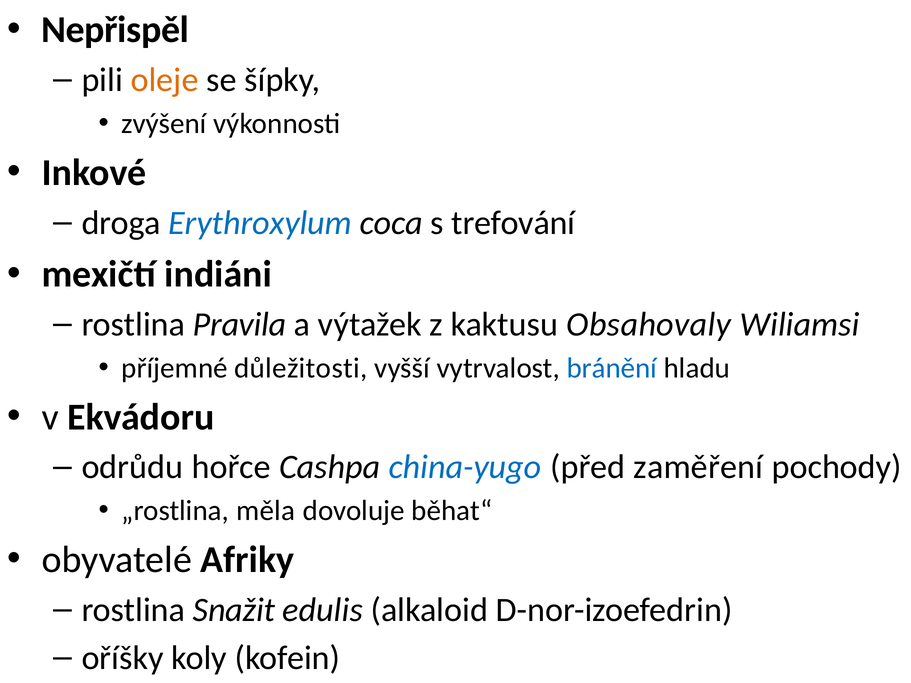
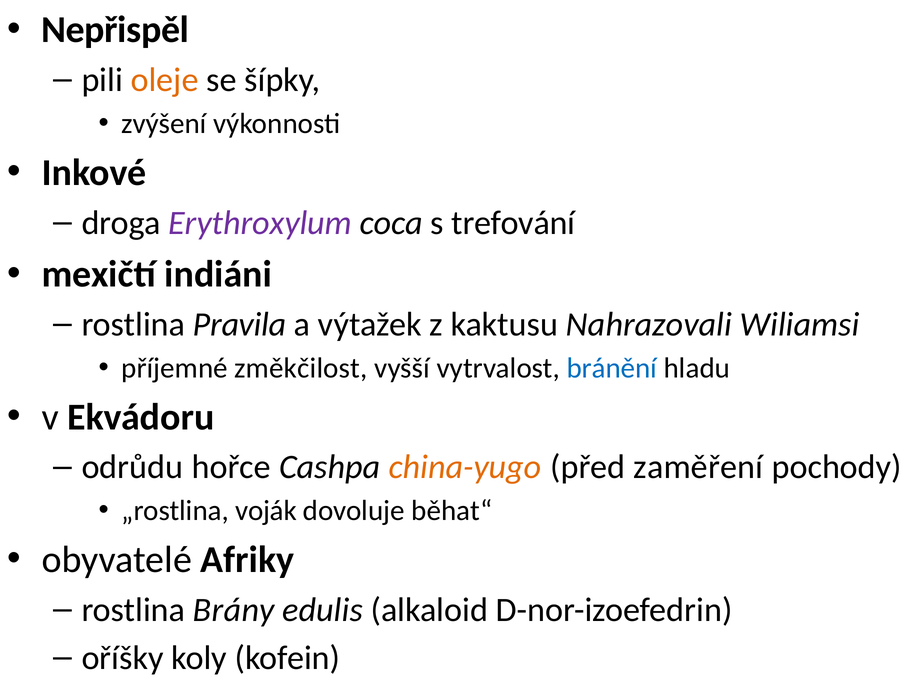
Erythroxylum colour: blue -> purple
Obsahovaly: Obsahovaly -> Nahrazovali
důležitosti: důležitosti -> změkčilost
china-yugo colour: blue -> orange
měla: měla -> voják
Snažit: Snažit -> Brány
